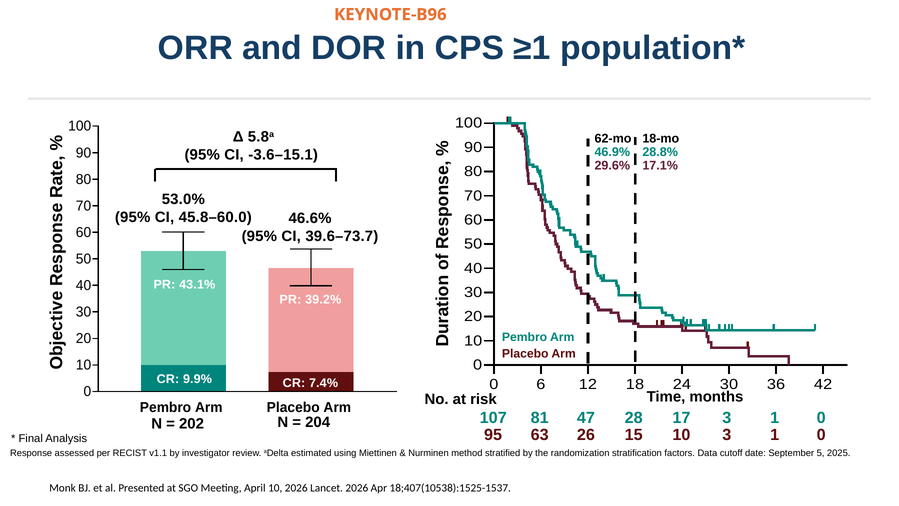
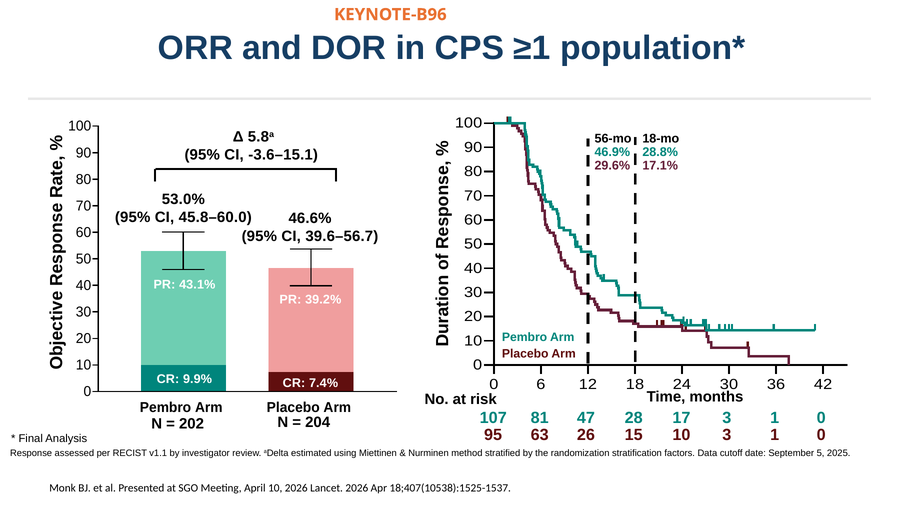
62-mo: 62-mo -> 56-mo
39.6–73.7: 39.6–73.7 -> 39.6–56.7
